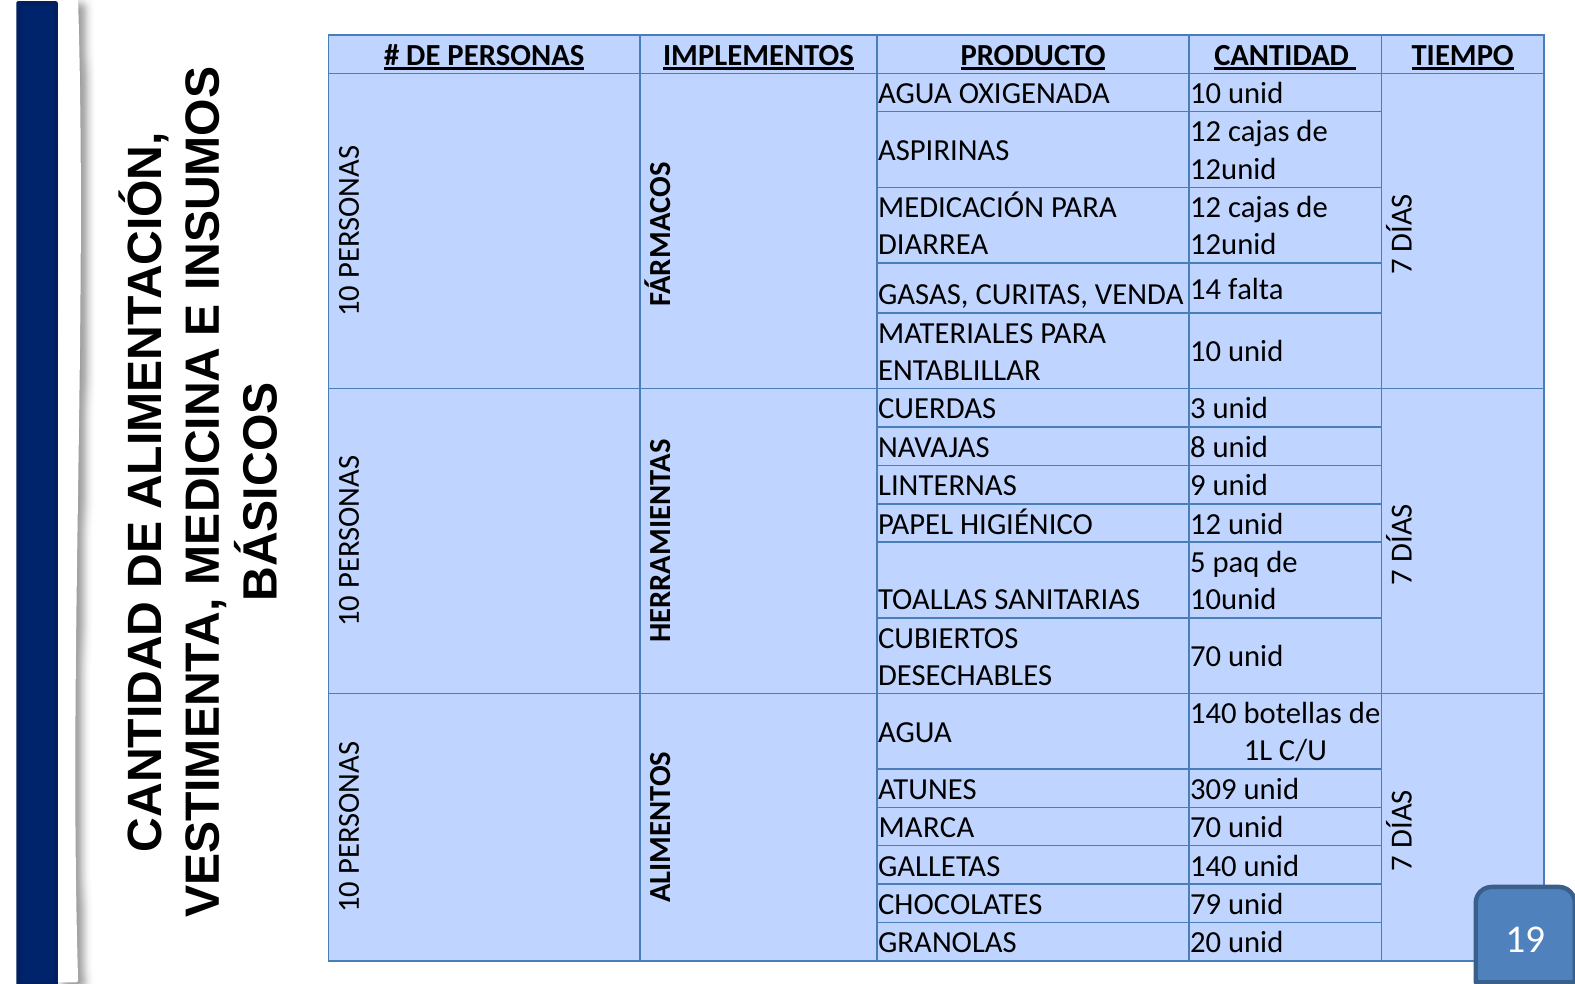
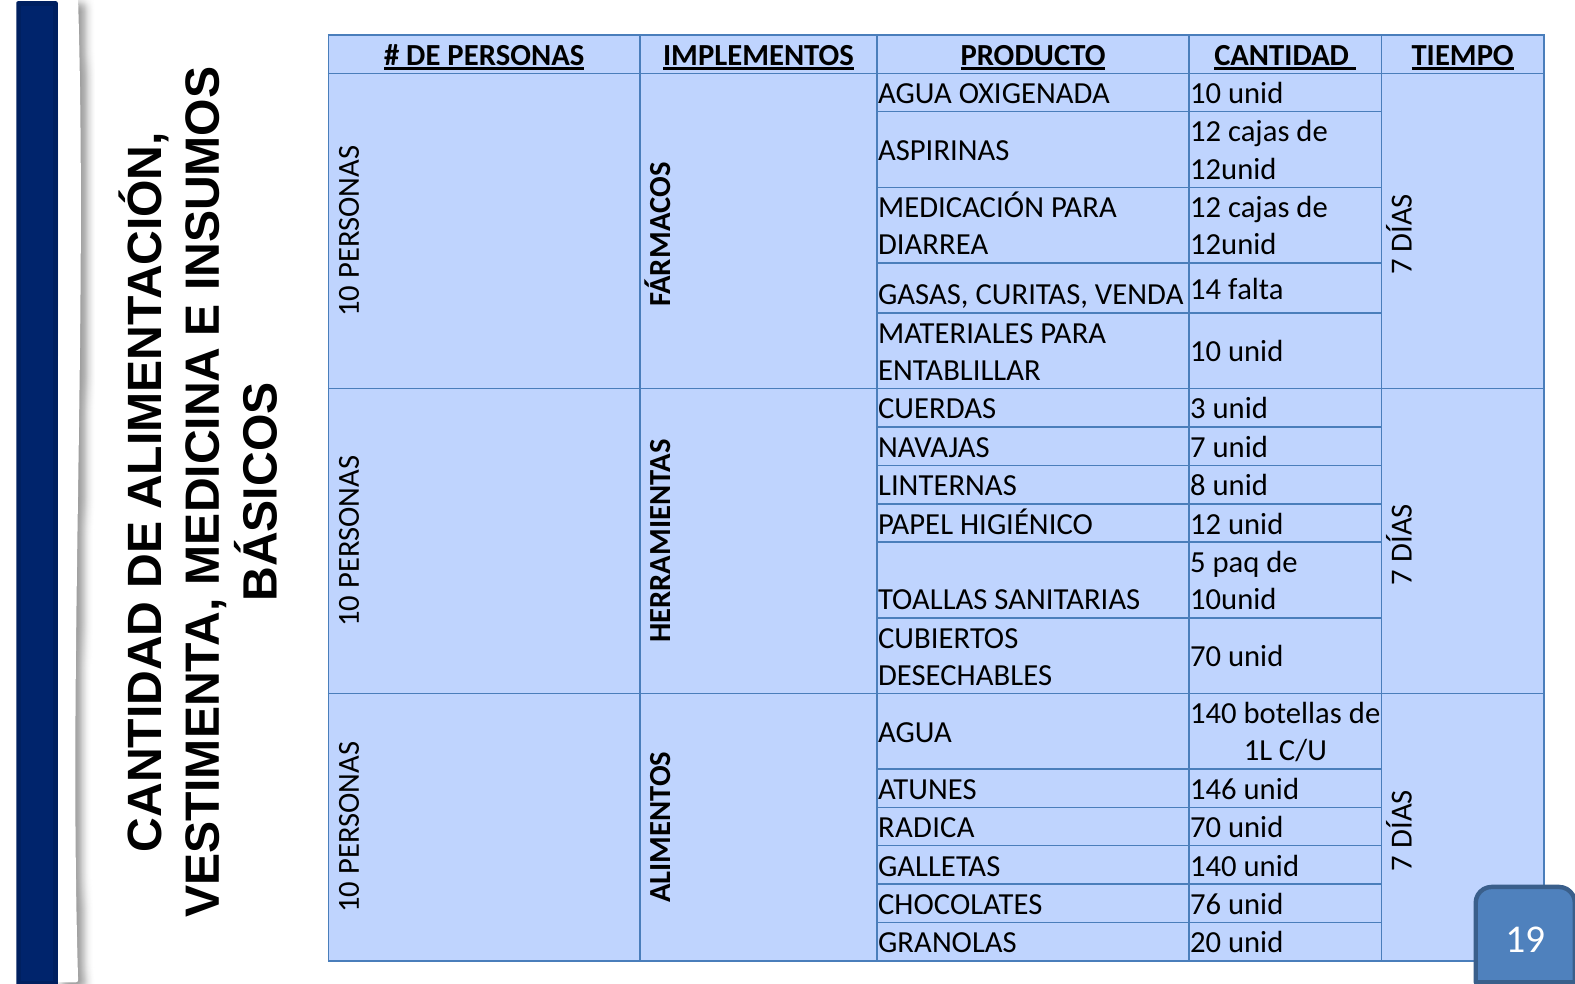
NAVAJAS 8: 8 -> 7
9: 9 -> 8
309: 309 -> 146
MARCA: MARCA -> RADICA
79: 79 -> 76
